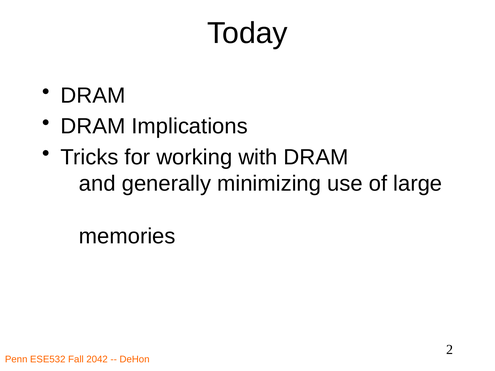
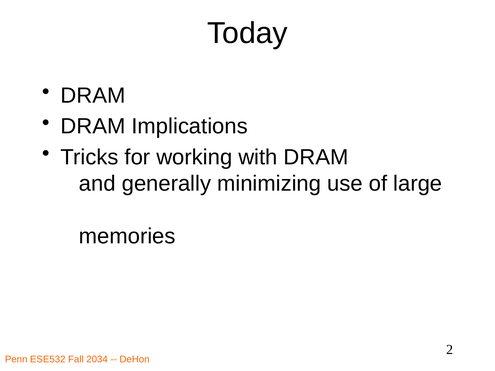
2042: 2042 -> 2034
